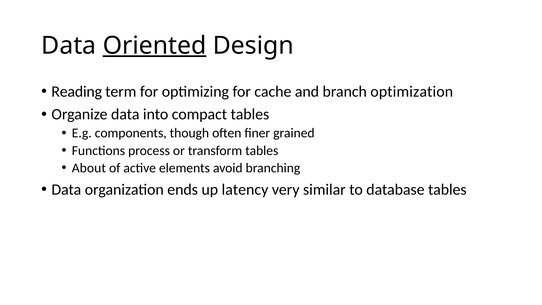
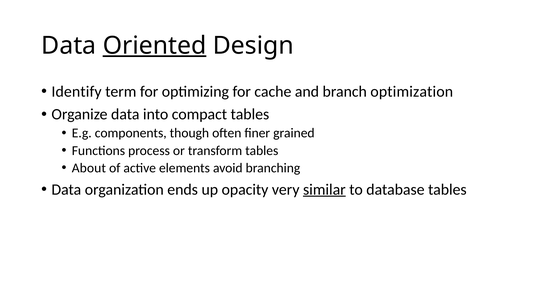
Reading: Reading -> Identify
latency: latency -> opacity
similar underline: none -> present
